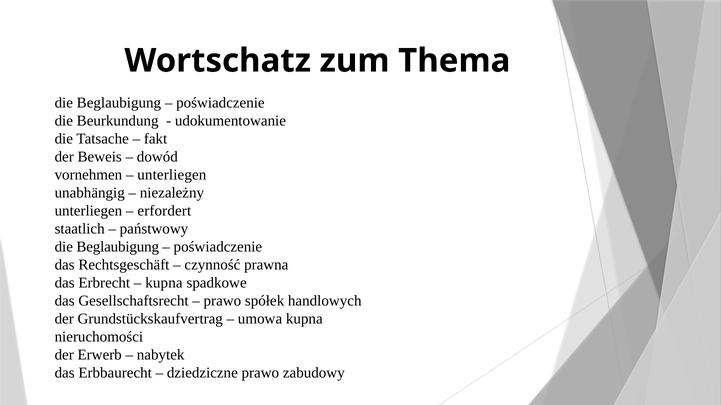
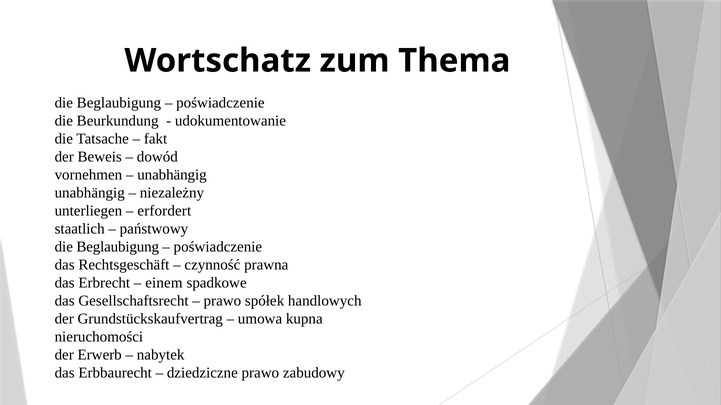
unterliegen at (172, 175): unterliegen -> unabhängig
kupna at (164, 283): kupna -> einem
